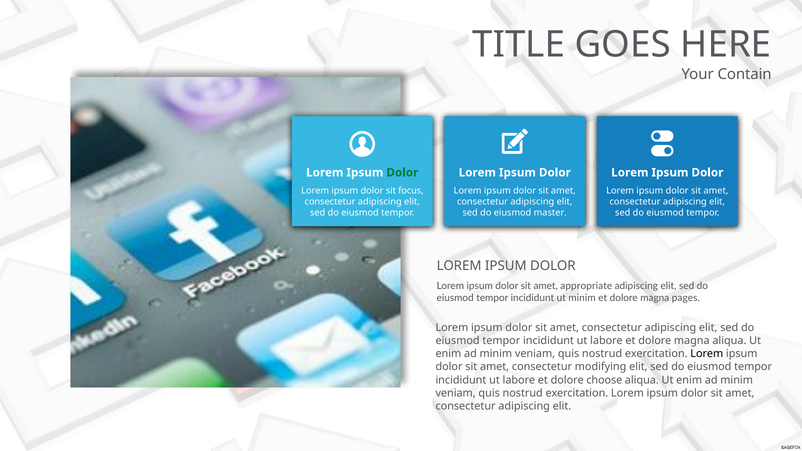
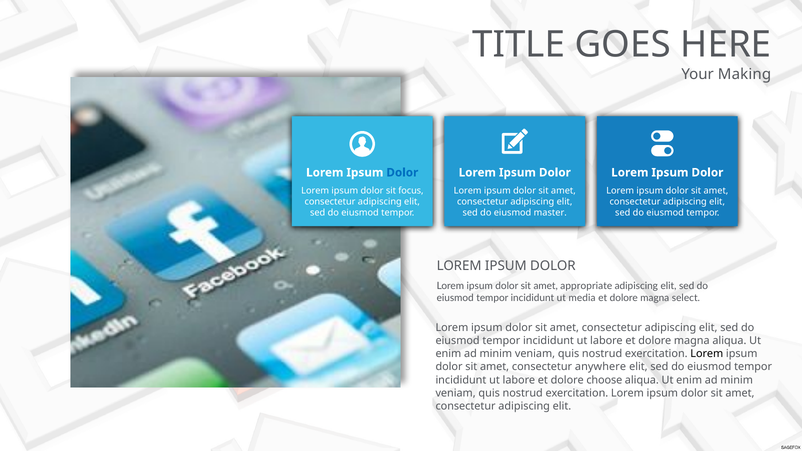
Contain: Contain -> Making
Dolor at (402, 173) colour: green -> blue
ut minim: minim -> media
pages: pages -> select
modifying: modifying -> anywhere
